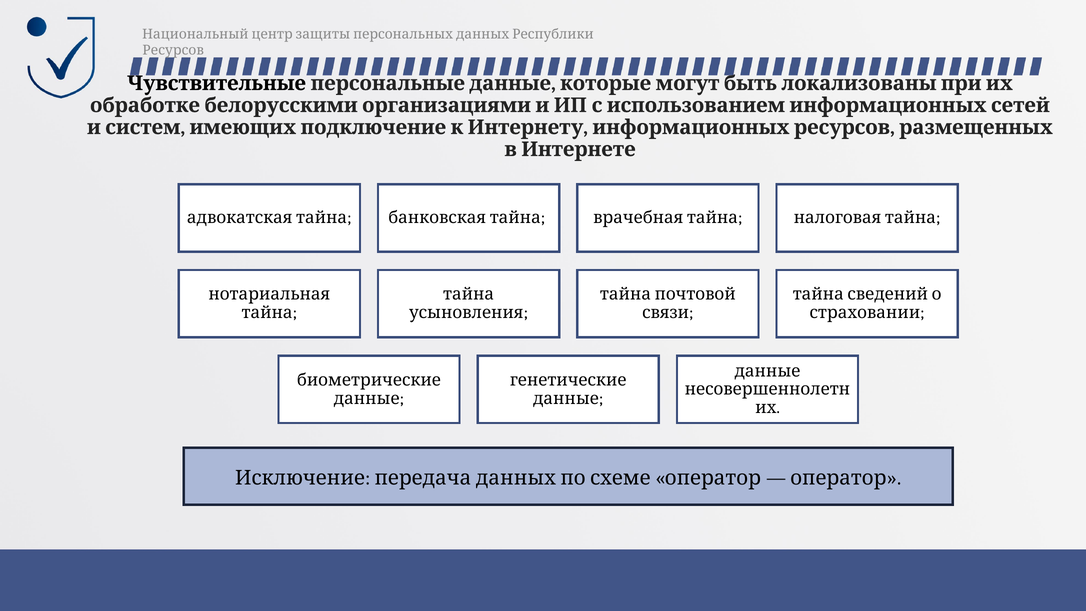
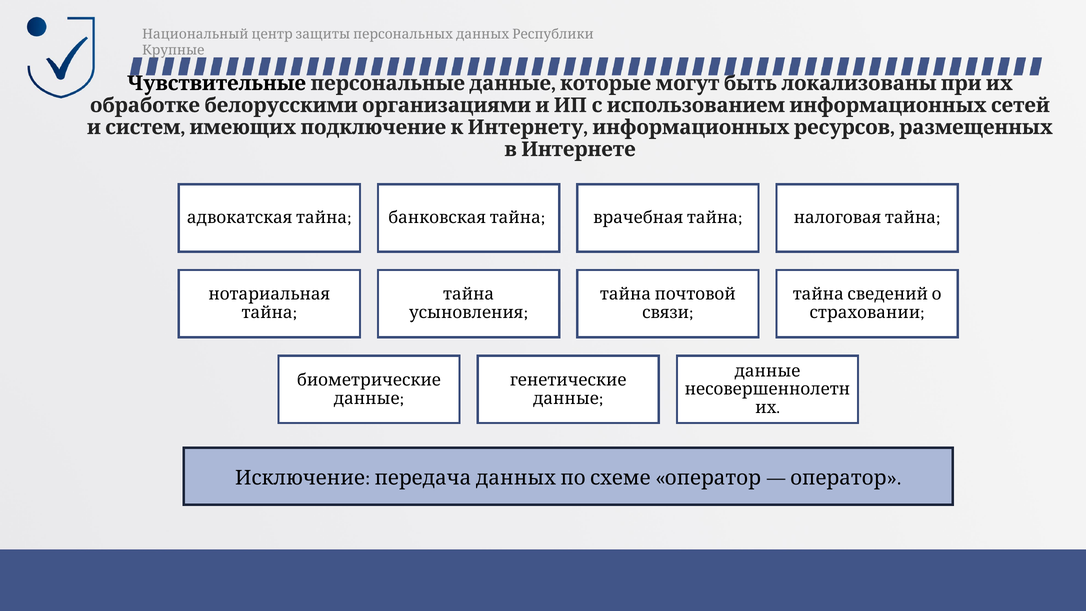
Ресурсов: Ресурсов -> Крупные
